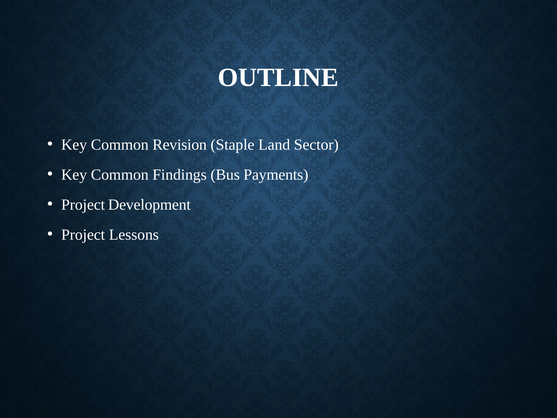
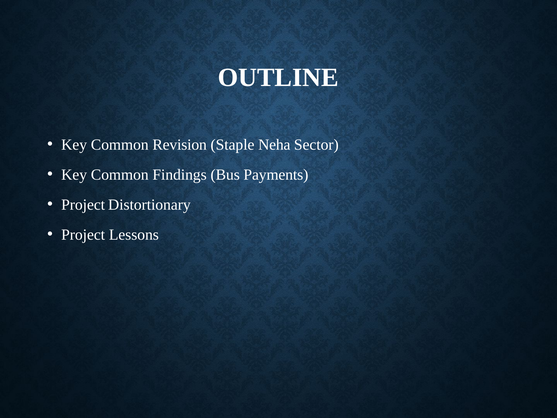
Land: Land -> Neha
Development: Development -> Distortionary
